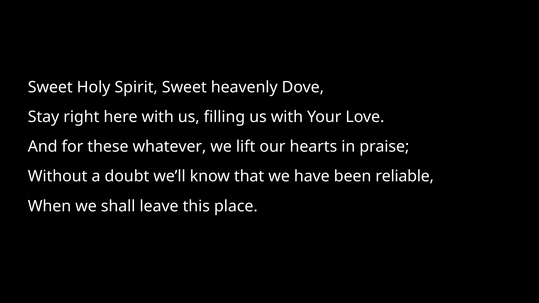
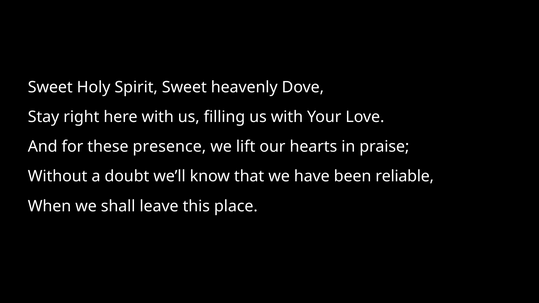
whatever: whatever -> presence
